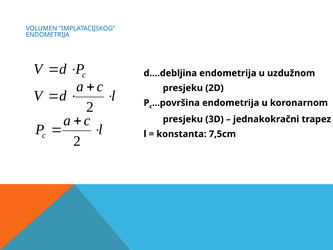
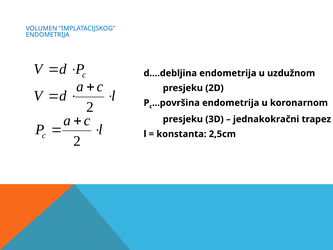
7,5cm: 7,5cm -> 2,5cm
